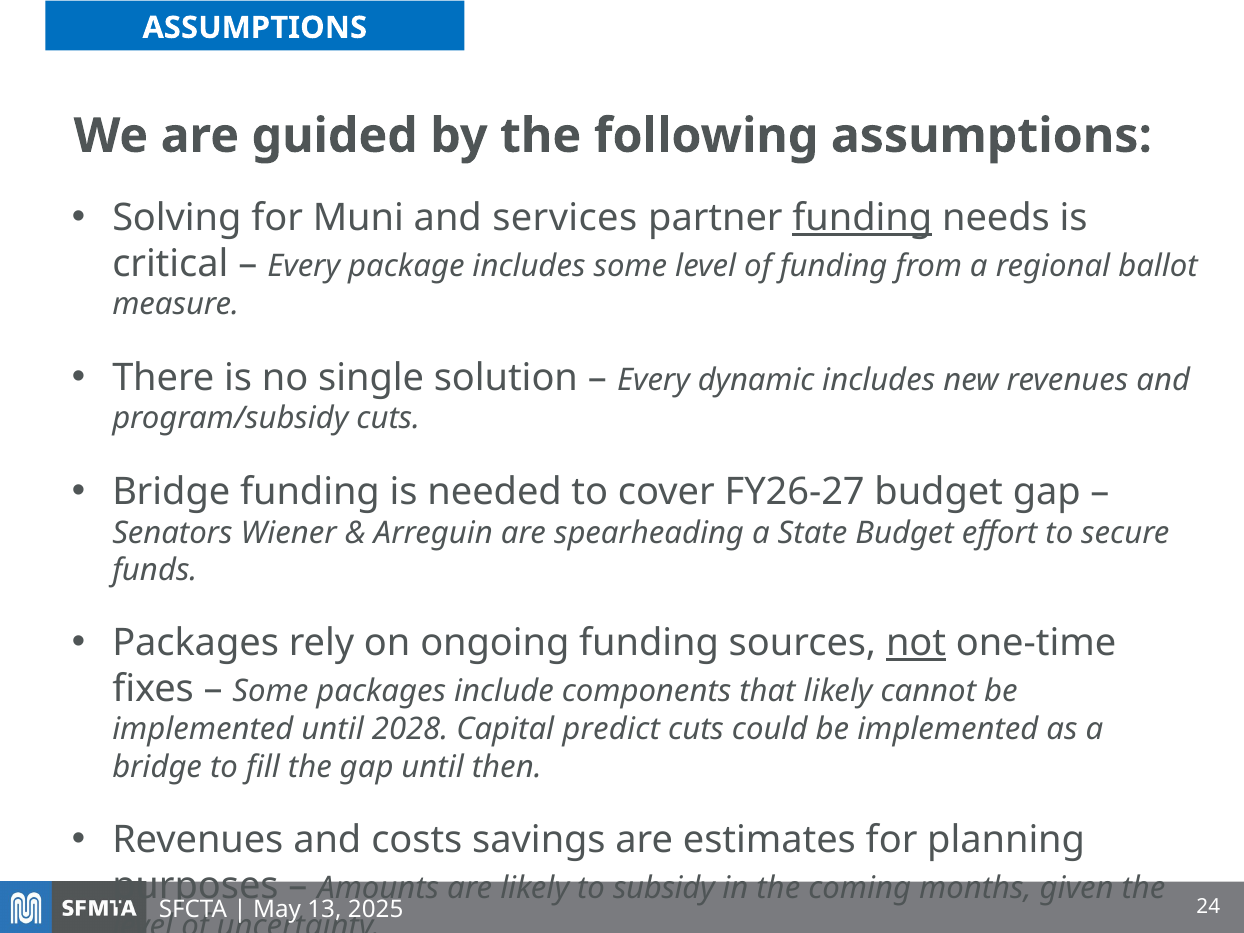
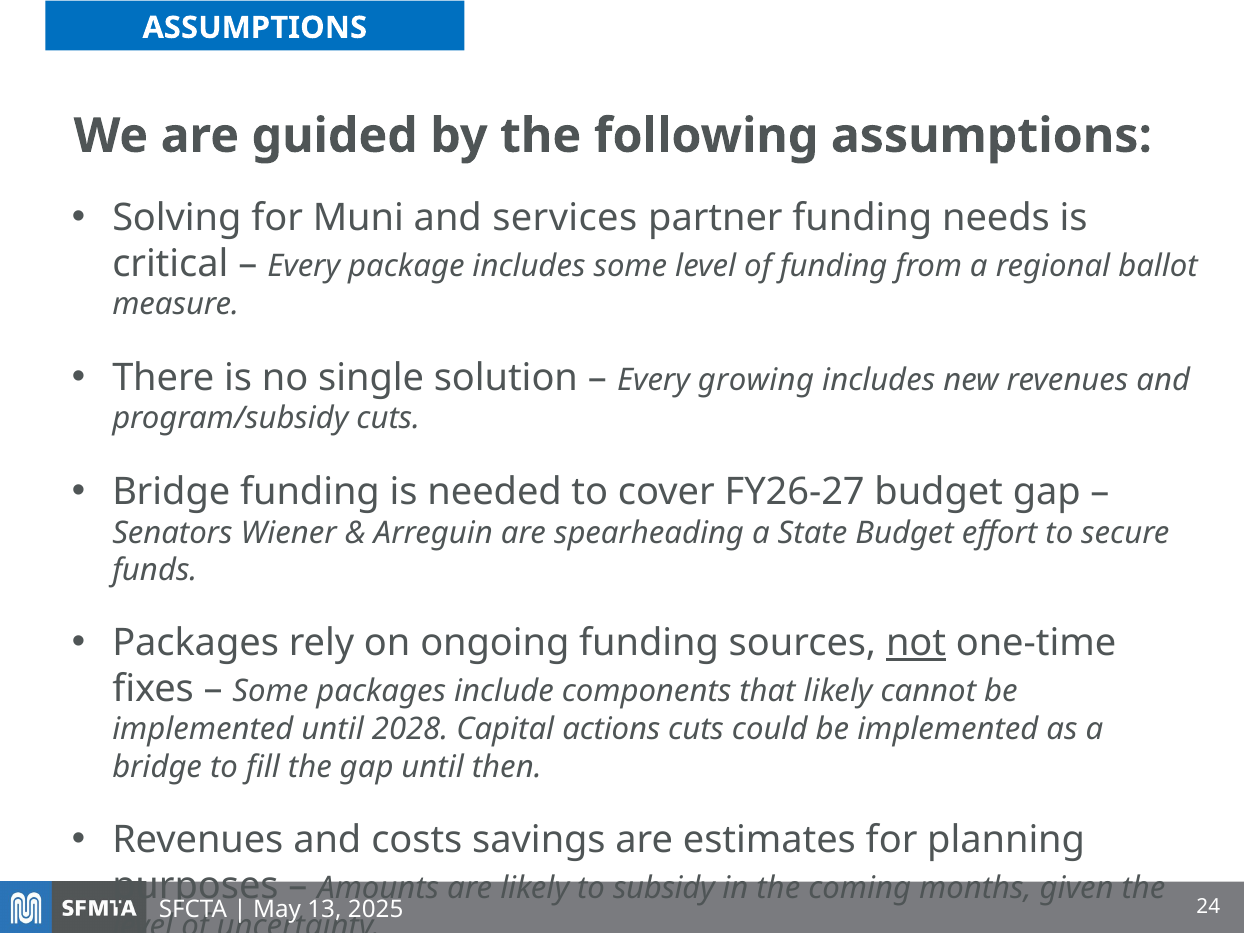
funding at (862, 218) underline: present -> none
dynamic: dynamic -> growing
predict: predict -> actions
